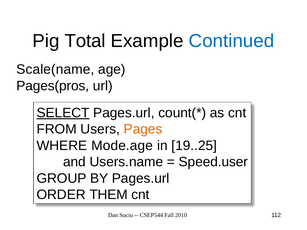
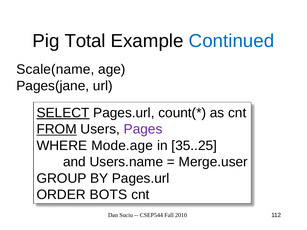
Pages(pros: Pages(pros -> Pages(jane
FROM underline: none -> present
Pages colour: orange -> purple
19..25: 19..25 -> 35..25
Speed.user: Speed.user -> Merge.user
THEM: THEM -> BOTS
